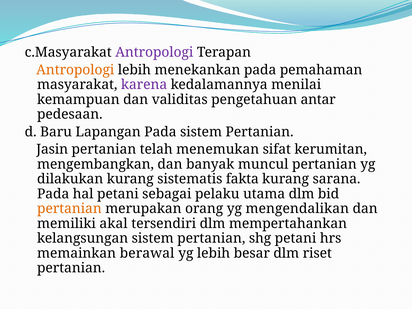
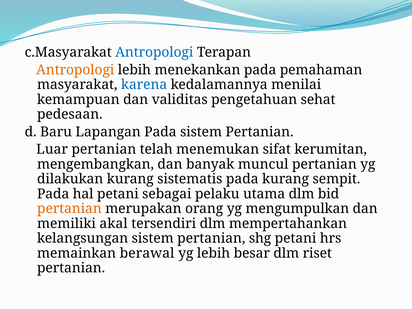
Antropologi at (154, 52) colour: purple -> blue
karena colour: purple -> blue
antar: antar -> sehat
Jasin: Jasin -> Luar
sistematis fakta: fakta -> pada
sarana: sarana -> sempit
mengendalikan: mengendalikan -> mengumpulkan
